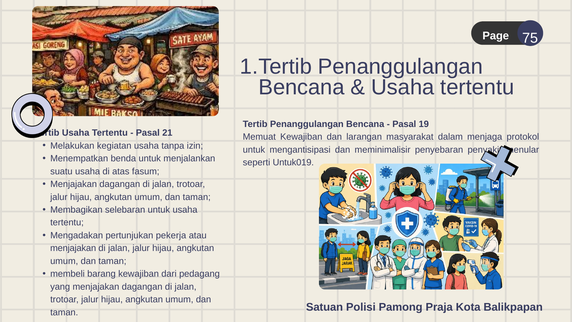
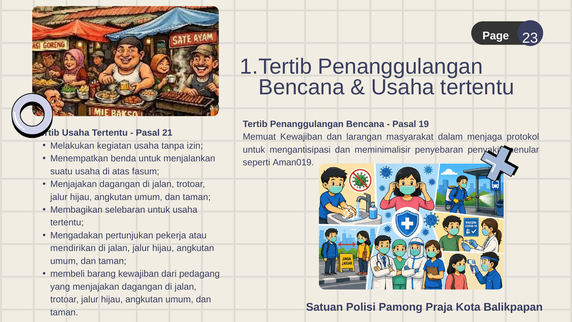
75: 75 -> 23
Untuk019: Untuk019 -> Aman019
menjajakan at (73, 248): menjajakan -> mendirikan
